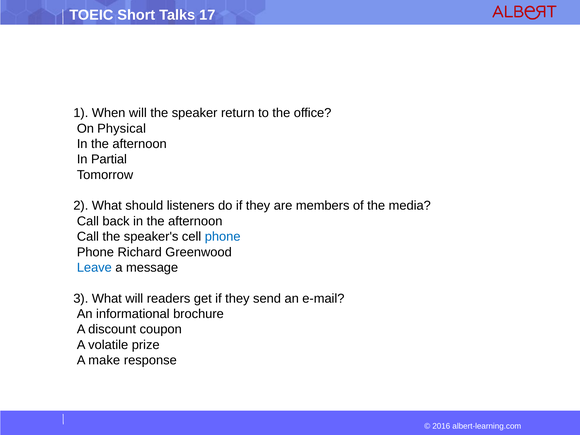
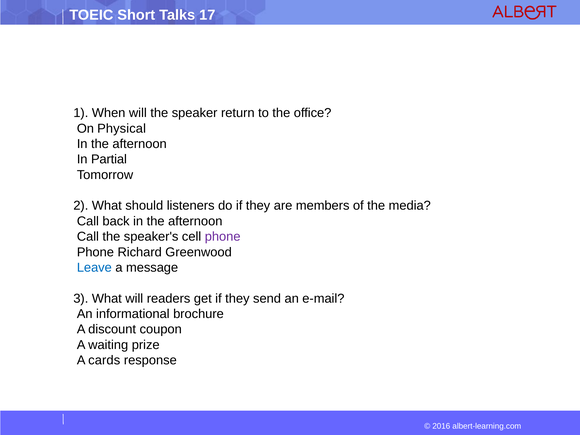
phone at (223, 237) colour: blue -> purple
volatile: volatile -> waiting
make: make -> cards
